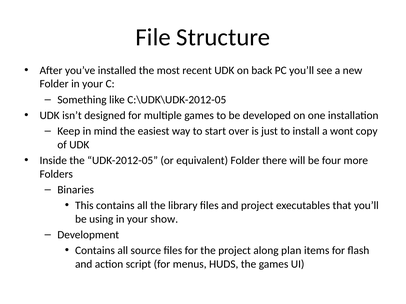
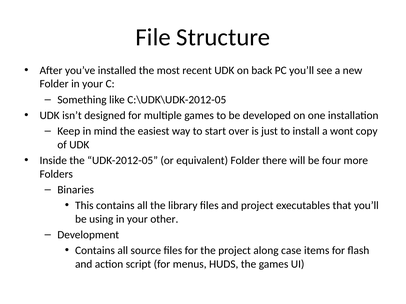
show: show -> other
plan: plan -> case
